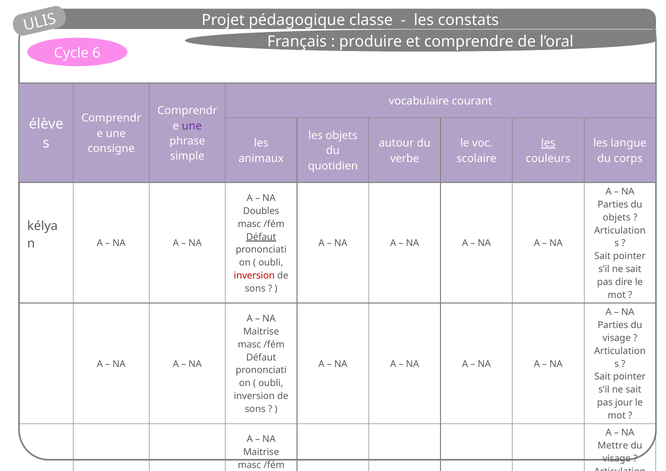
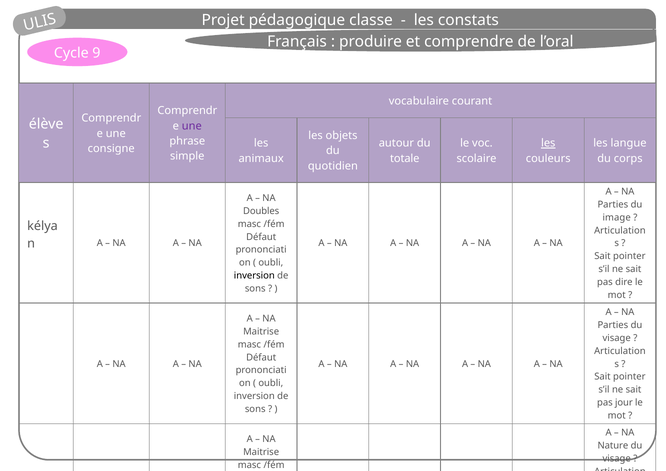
6: 6 -> 9
verbe: verbe -> totale
objets at (617, 217): objets -> image
Défaut at (261, 237) underline: present -> none
inversion at (254, 276) colour: red -> black
Mettre: Mettre -> Nature
